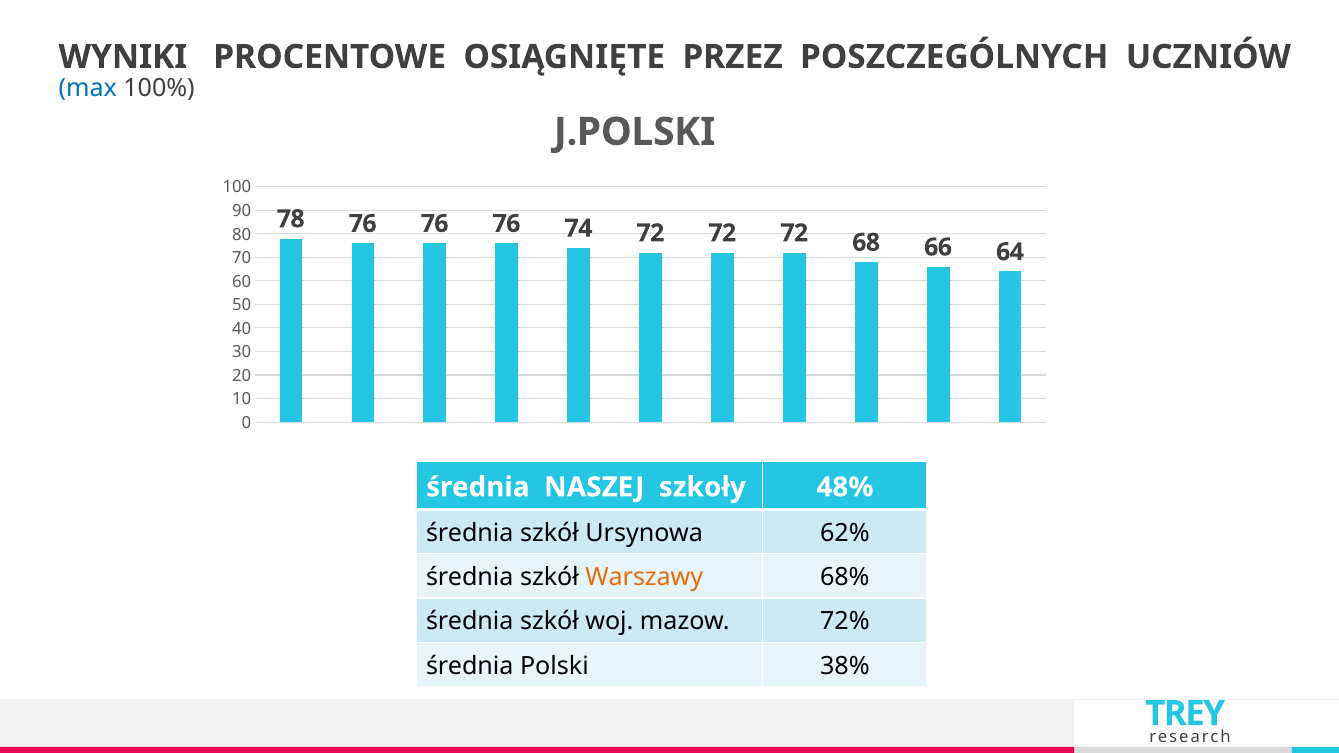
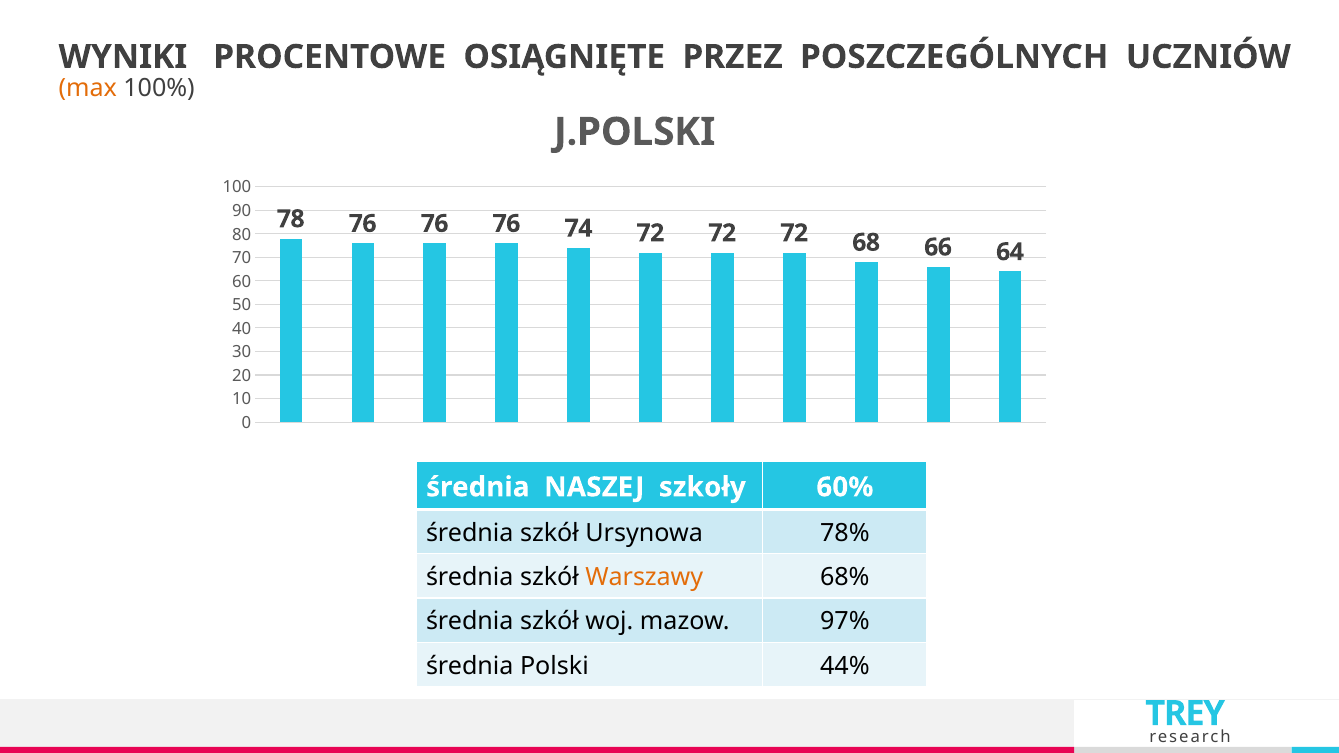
max colour: blue -> orange
48%: 48% -> 60%
62%: 62% -> 78%
72%: 72% -> 97%
38%: 38% -> 44%
